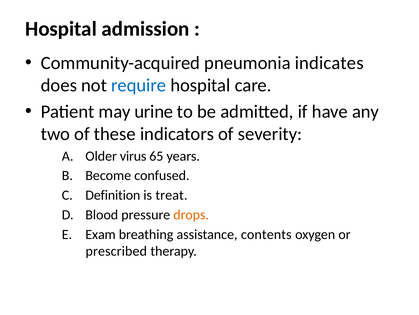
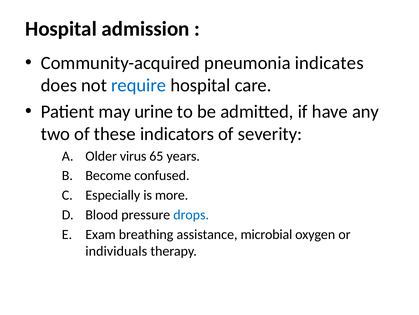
Definition: Definition -> Especially
treat: treat -> more
drops colour: orange -> blue
contents: contents -> microbial
prescribed: prescribed -> individuals
